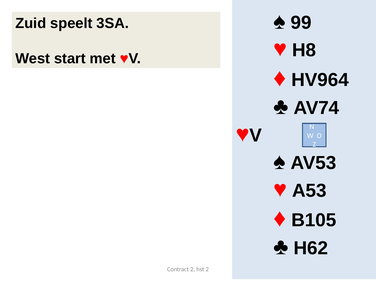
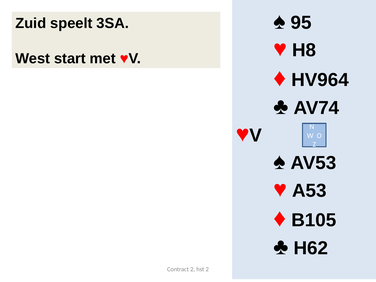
99: 99 -> 95
